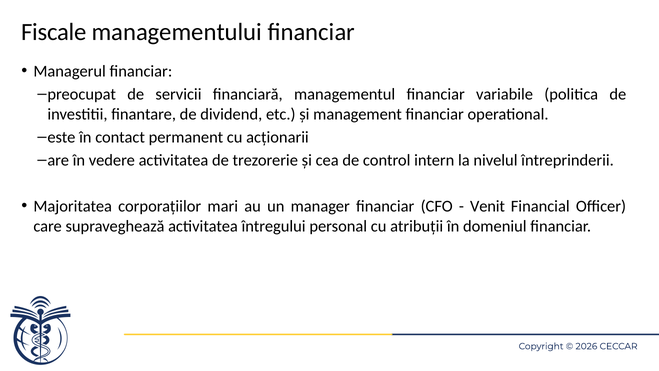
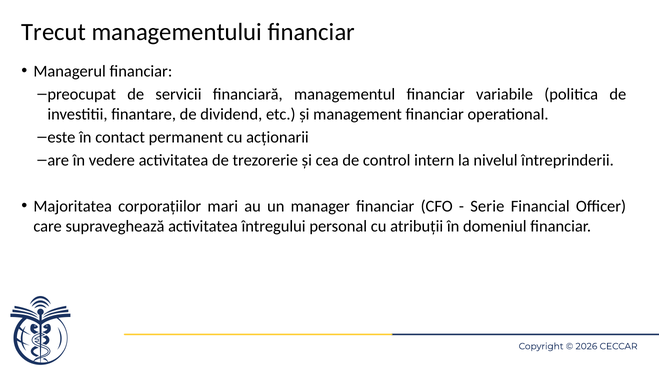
Fiscale: Fiscale -> Trecut
Venit: Venit -> Serie
